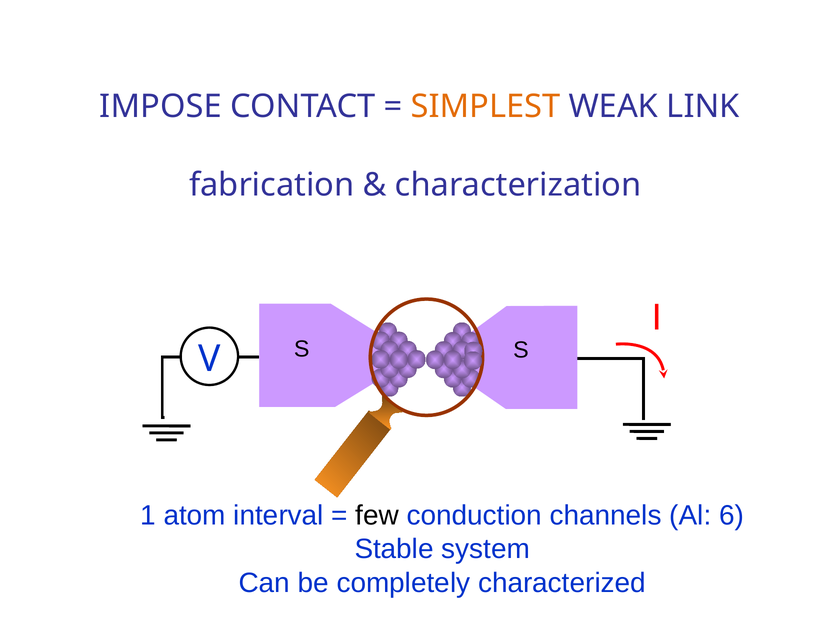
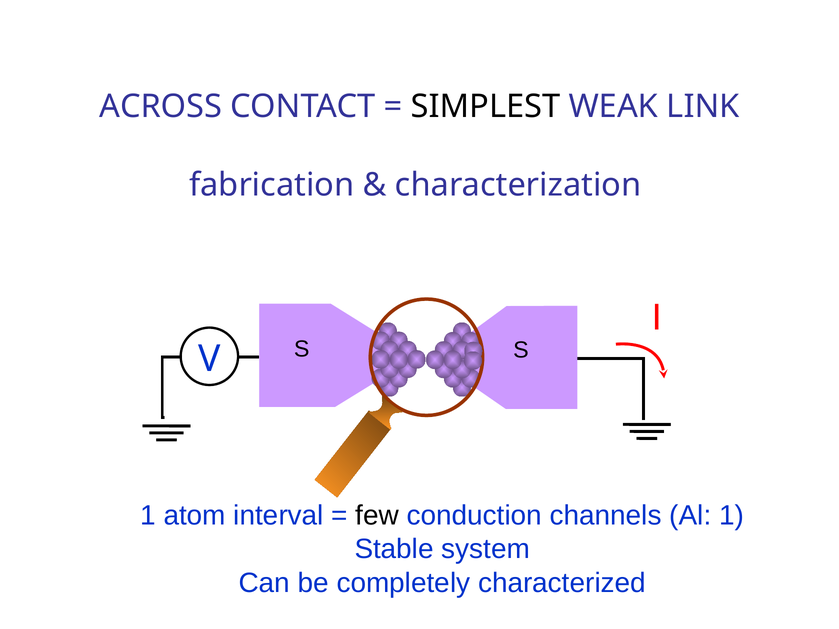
IMPOSE: IMPOSE -> ACROSS
SIMPLEST colour: orange -> black
Al 6: 6 -> 1
